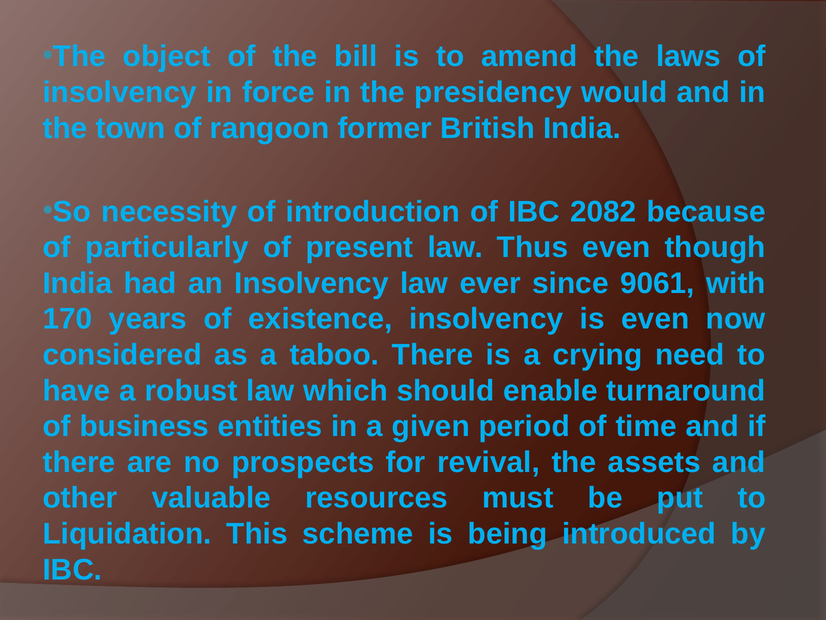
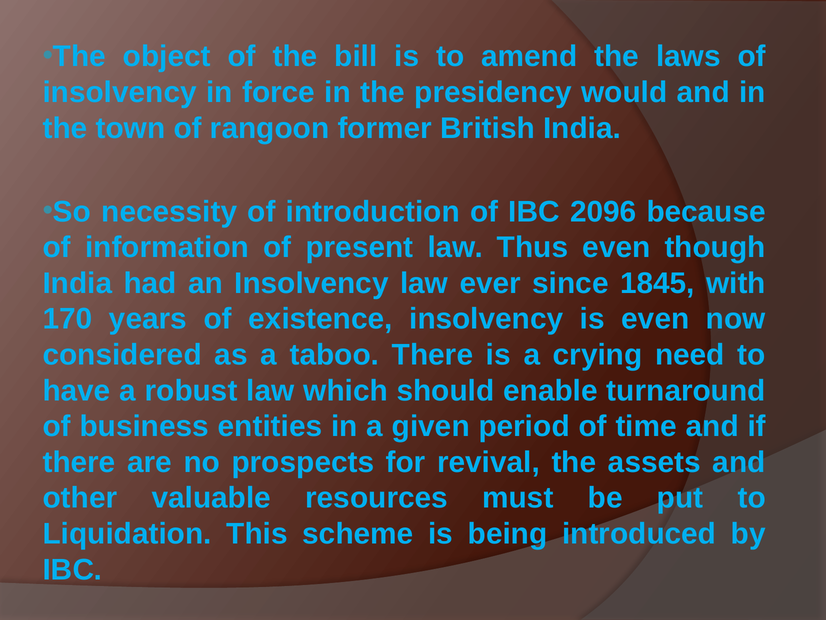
2082: 2082 -> 2096
particularly: particularly -> information
9061: 9061 -> 1845
